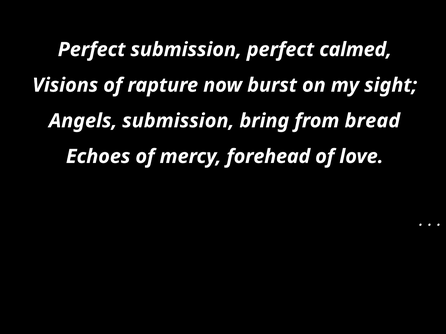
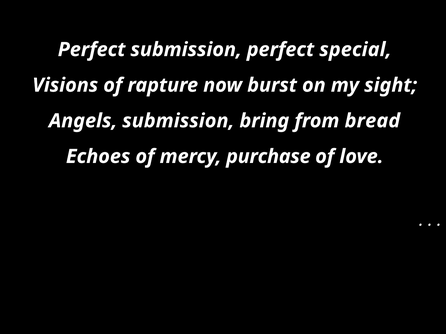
calmed: calmed -> special
forehead: forehead -> purchase
